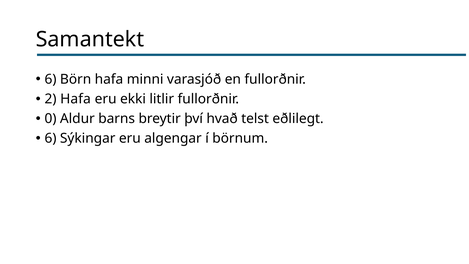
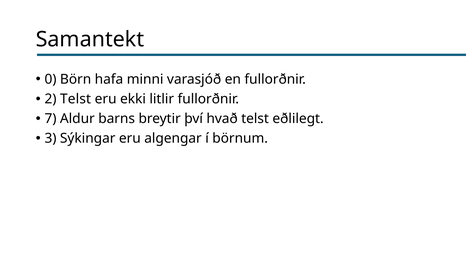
6 at (51, 79): 6 -> 0
2 Hafa: Hafa -> Telst
0: 0 -> 7
6 at (51, 138): 6 -> 3
